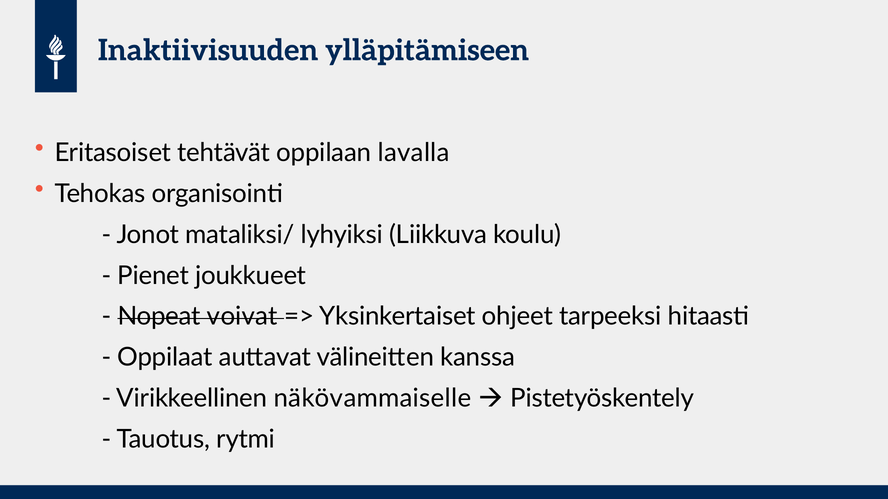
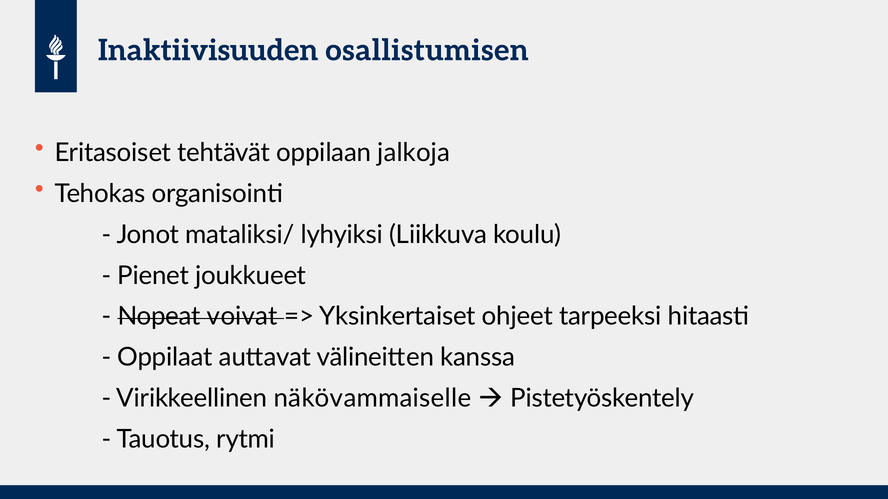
ylläpitämiseen: ylläpitämiseen -> osallistumisen
lavalla: lavalla -> jalkoja
